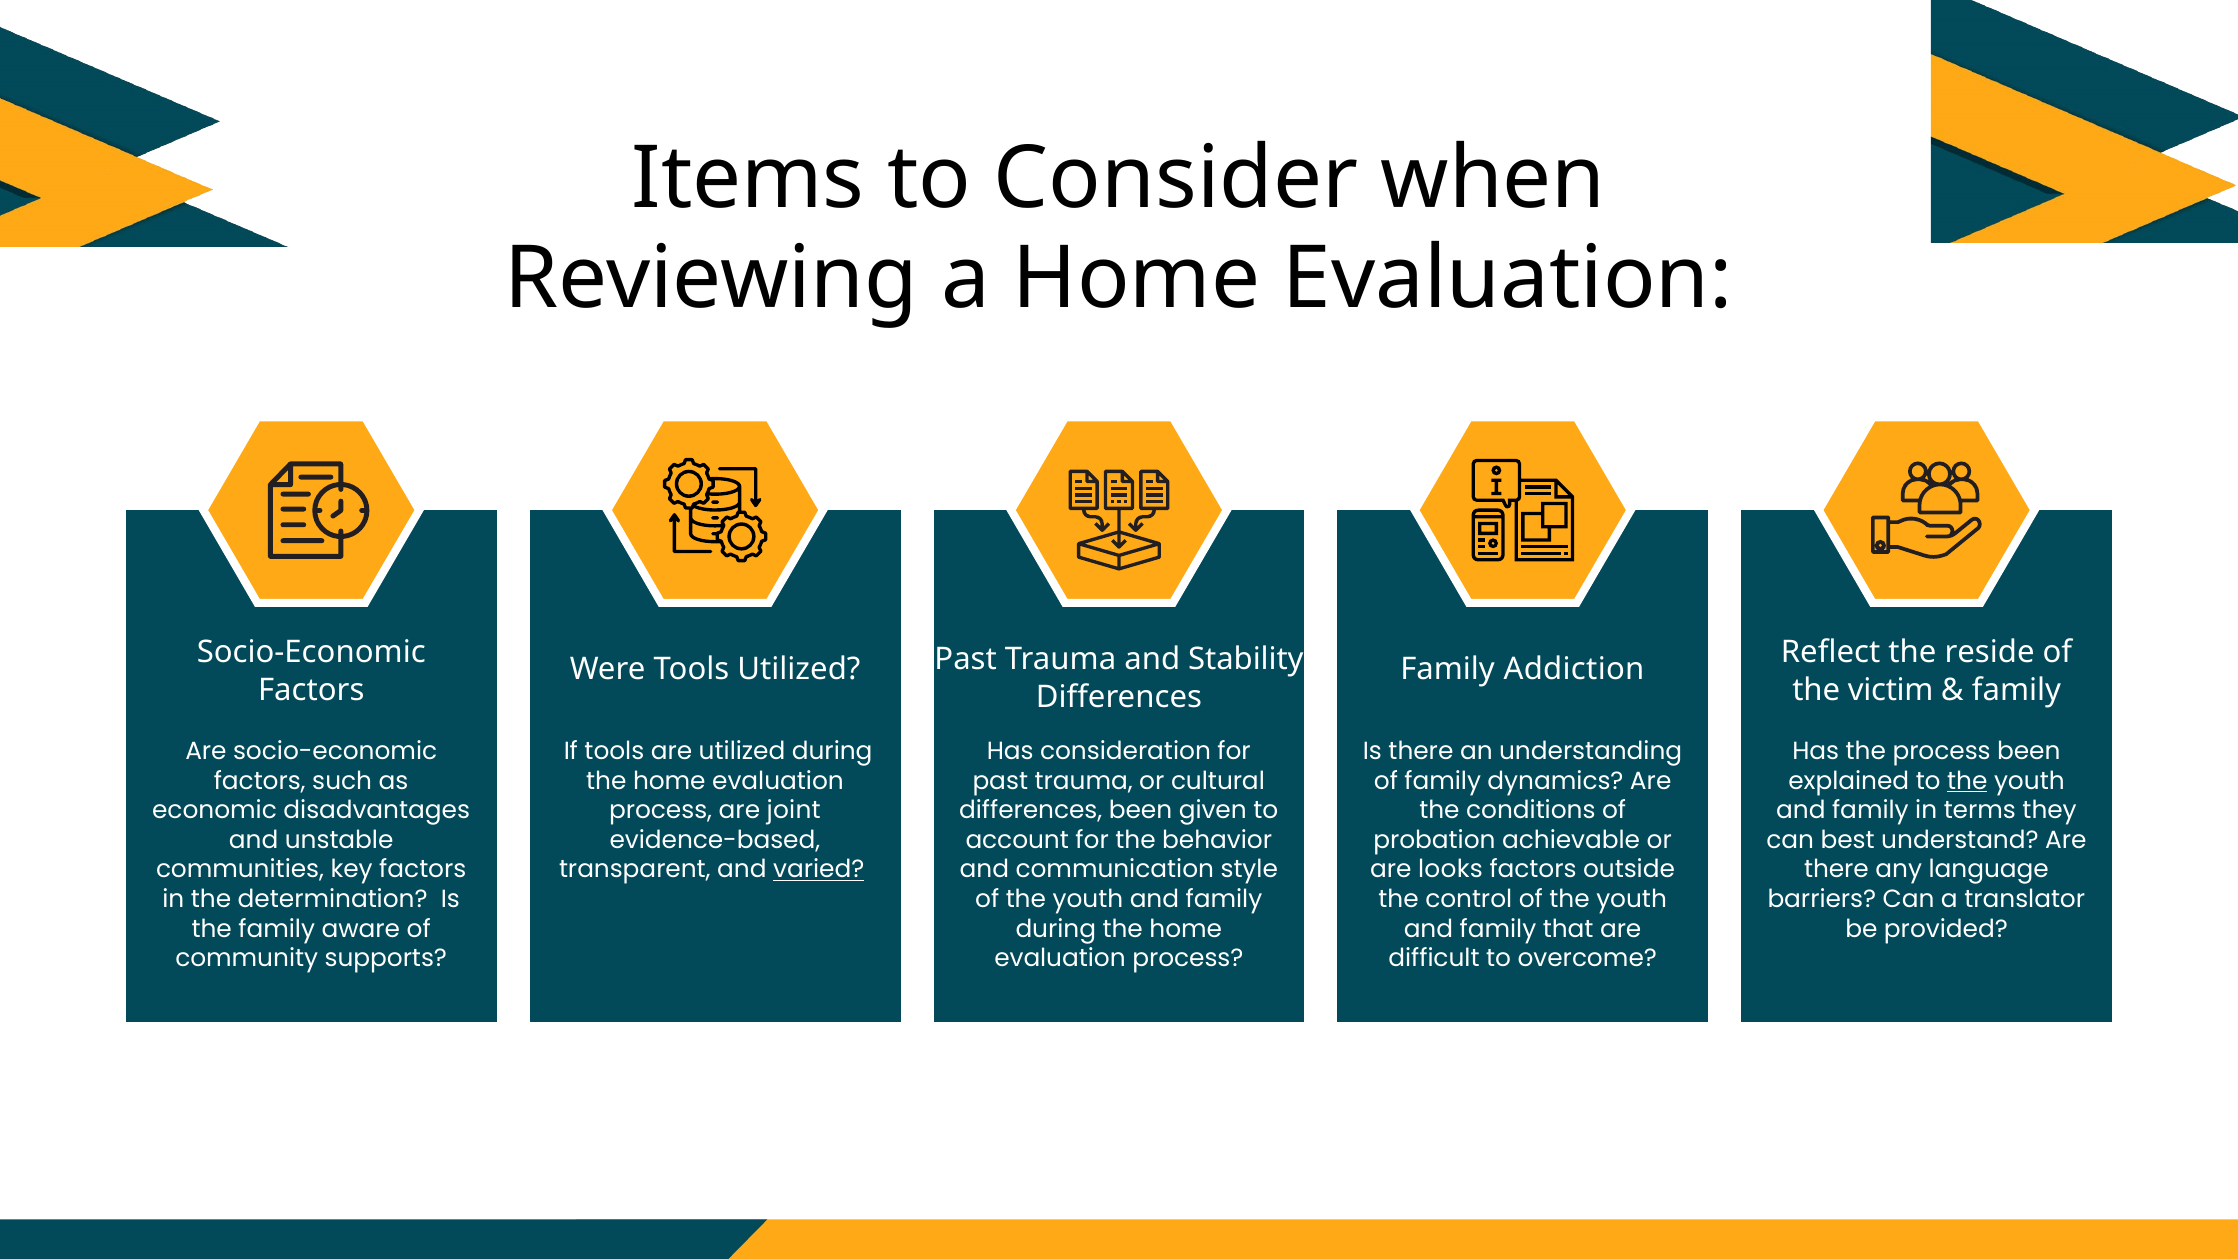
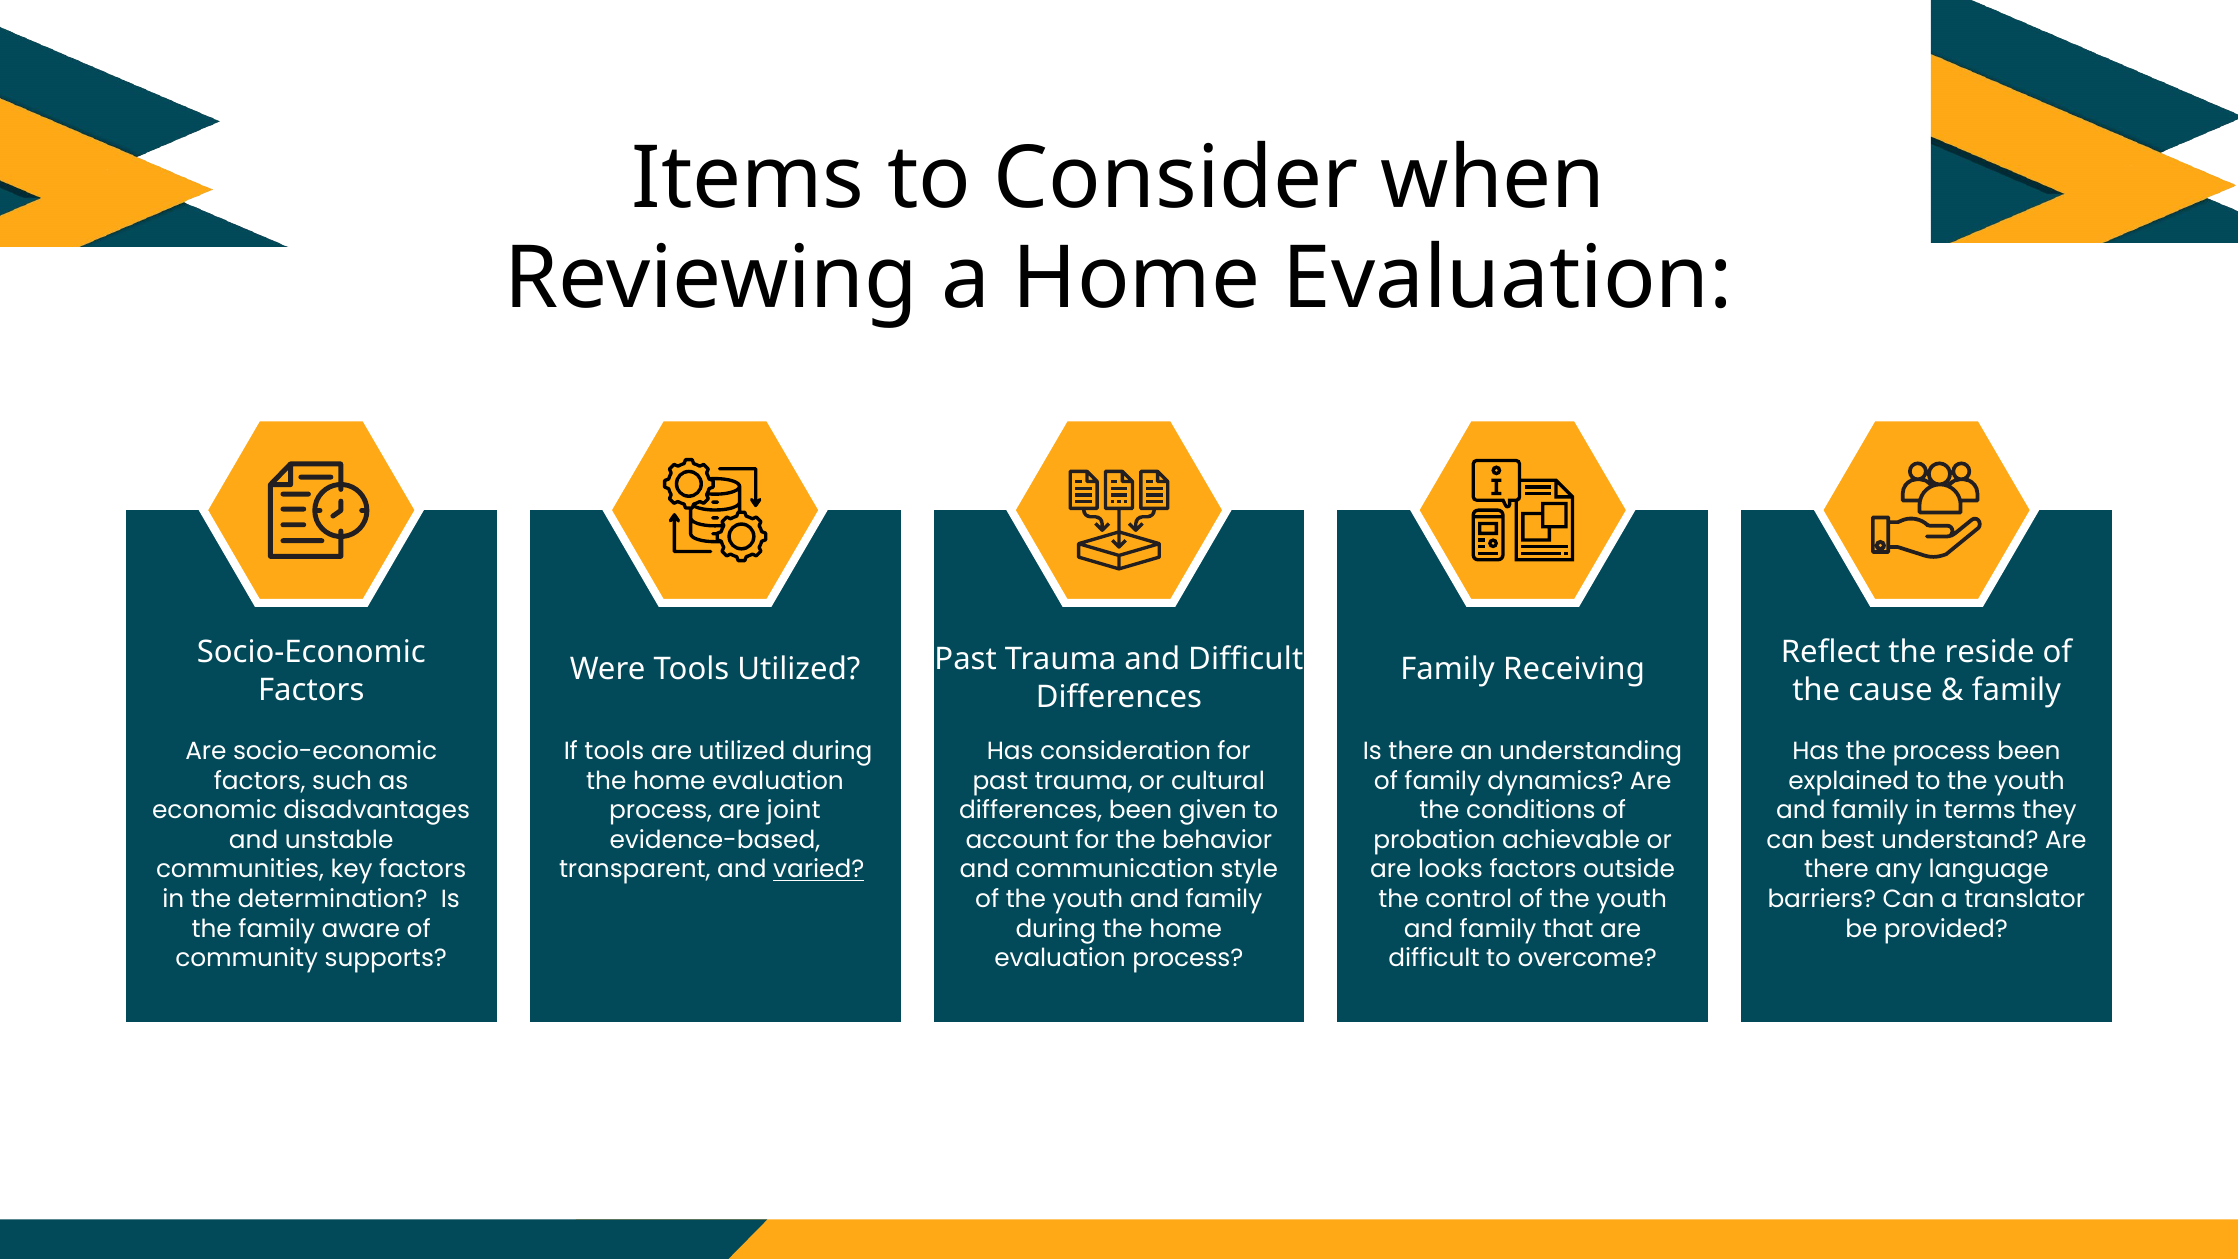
and Stability: Stability -> Difficult
Addiction: Addiction -> Receiving
victim: victim -> cause
the at (1967, 781) underline: present -> none
